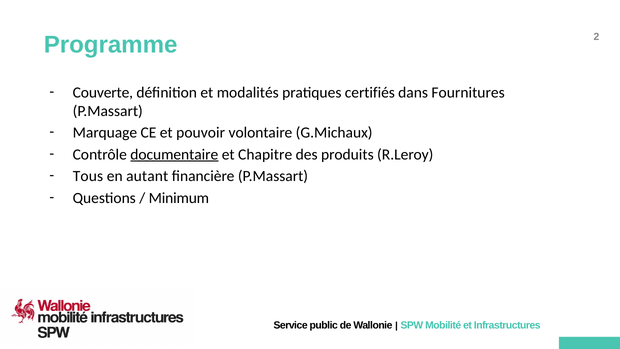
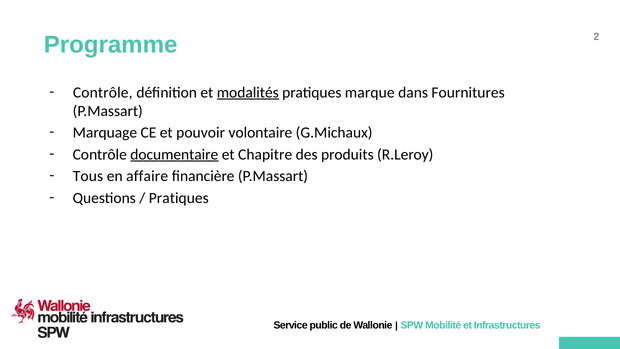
Couverte at (103, 92): Couverte -> Contrôle
modalités underline: none -> present
certifiés: certifiés -> marque
autant: autant -> affaire
Minimum at (179, 198): Minimum -> Pratiques
